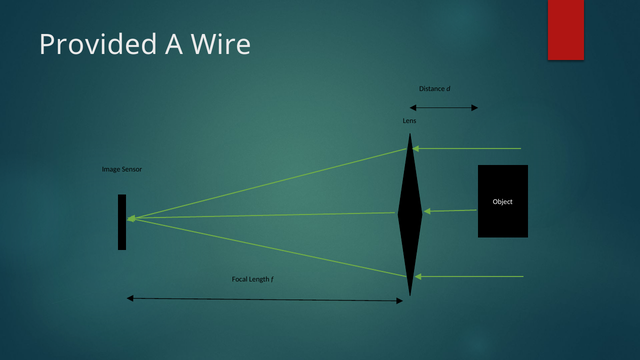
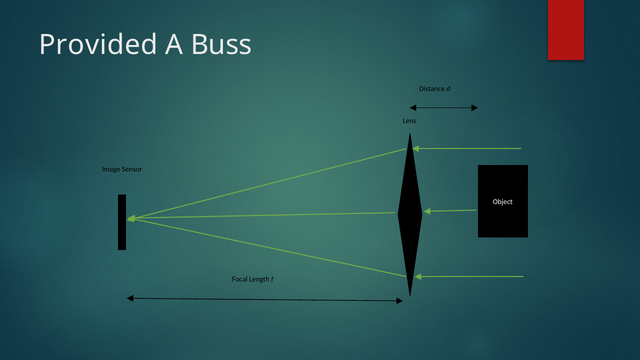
Wire: Wire -> Buss
